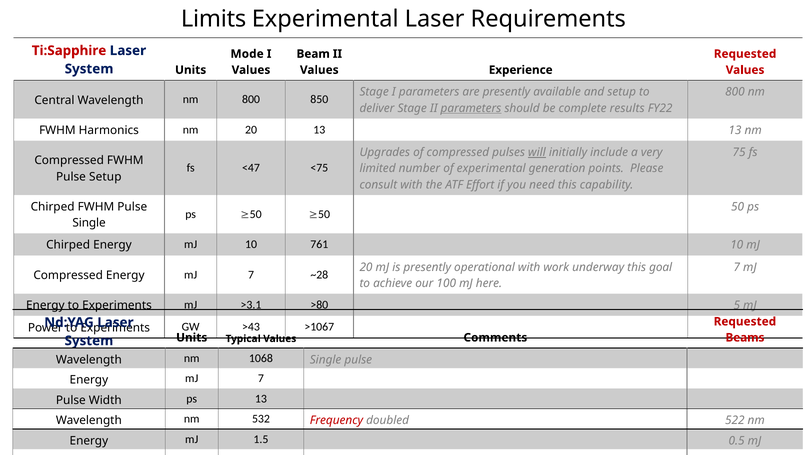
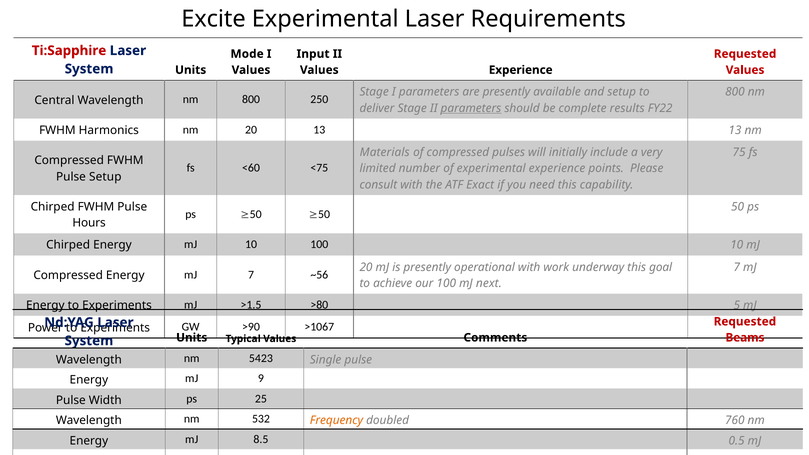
Limits: Limits -> Excite
Beam: Beam -> Input
850: 850 -> 250
Upgrades: Upgrades -> Materials
will underline: present -> none
<47: <47 -> <60
experimental generation: generation -> experience
Effort: Effort -> Exact
Single at (89, 223): Single -> Hours
10 761: 761 -> 100
~28: ~28 -> ~56
here: here -> next
>3.1: >3.1 -> >1.5
>43: >43 -> >90
1068: 1068 -> 5423
7 at (261, 379): 7 -> 9
ps 13: 13 -> 25
Frequency colour: red -> orange
522: 522 -> 760
1.5: 1.5 -> 8.5
